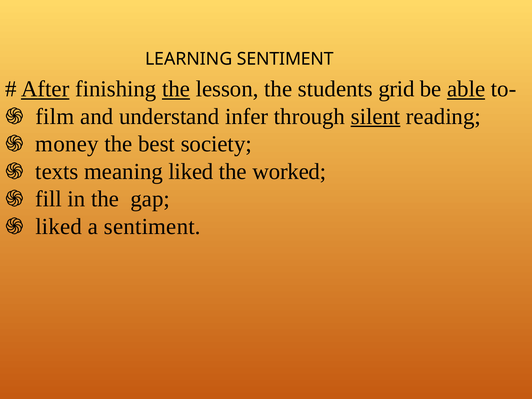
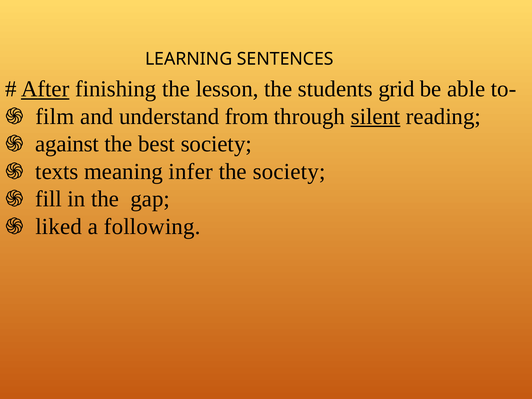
LEARNING SENTIMENT: SENTIMENT -> SENTENCES
the at (176, 89) underline: present -> none
able underline: present -> none
infer: infer -> from
money: money -> against
meaning liked: liked -> infer
the worked: worked -> society
a sentiment: sentiment -> following
